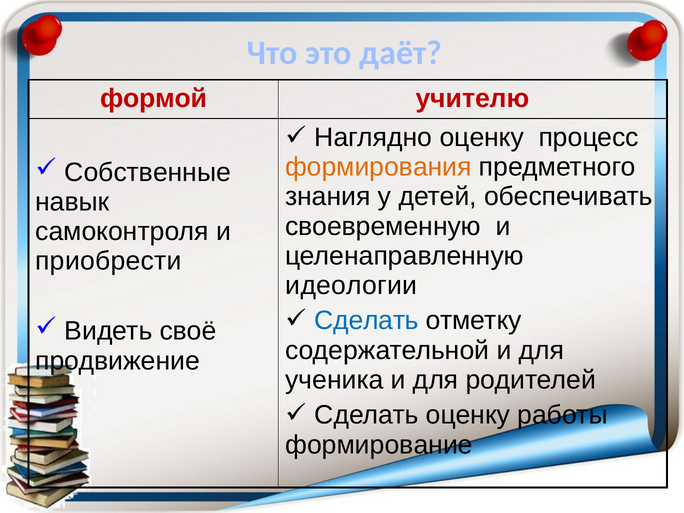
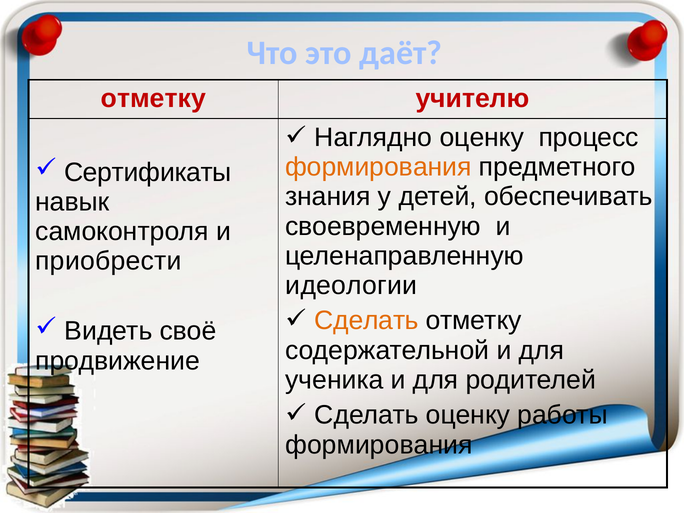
формой at (154, 98): формой -> отметку
Собственные: Собственные -> Сертификаты
Сделать at (367, 321) colour: blue -> orange
формирование at (379, 445): формирование -> формирования
